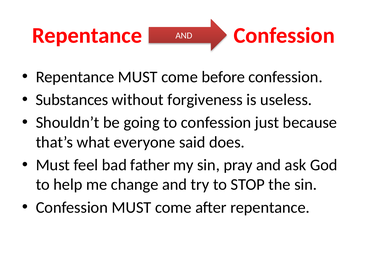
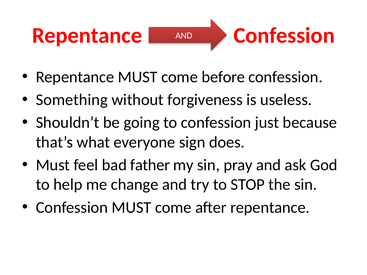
Substances: Substances -> Something
said: said -> sign
